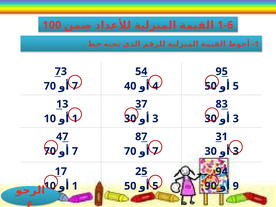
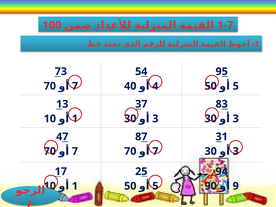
1-6: 1-6 -> 1-7
